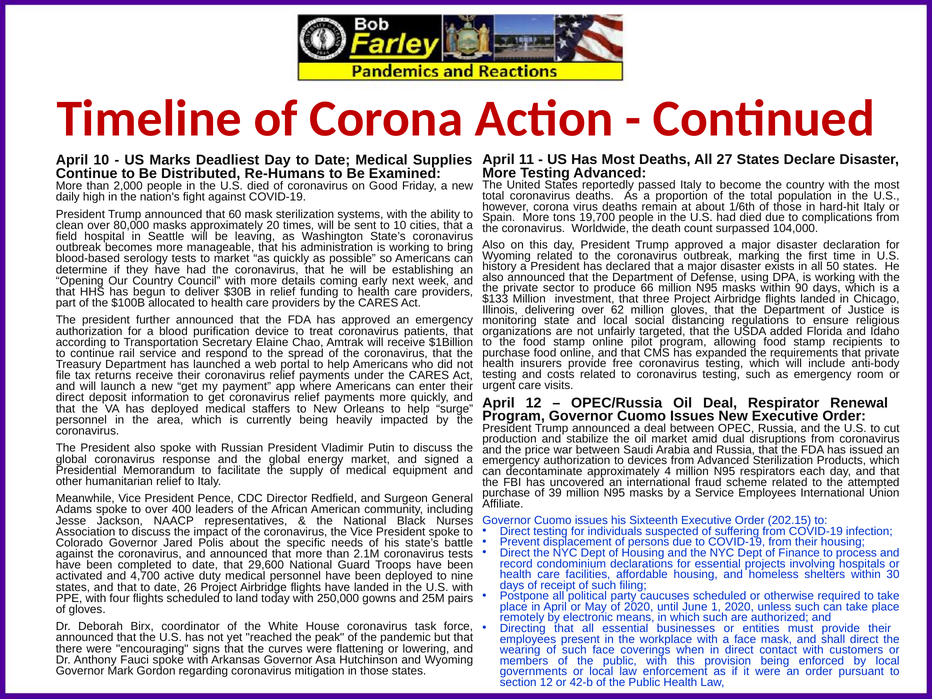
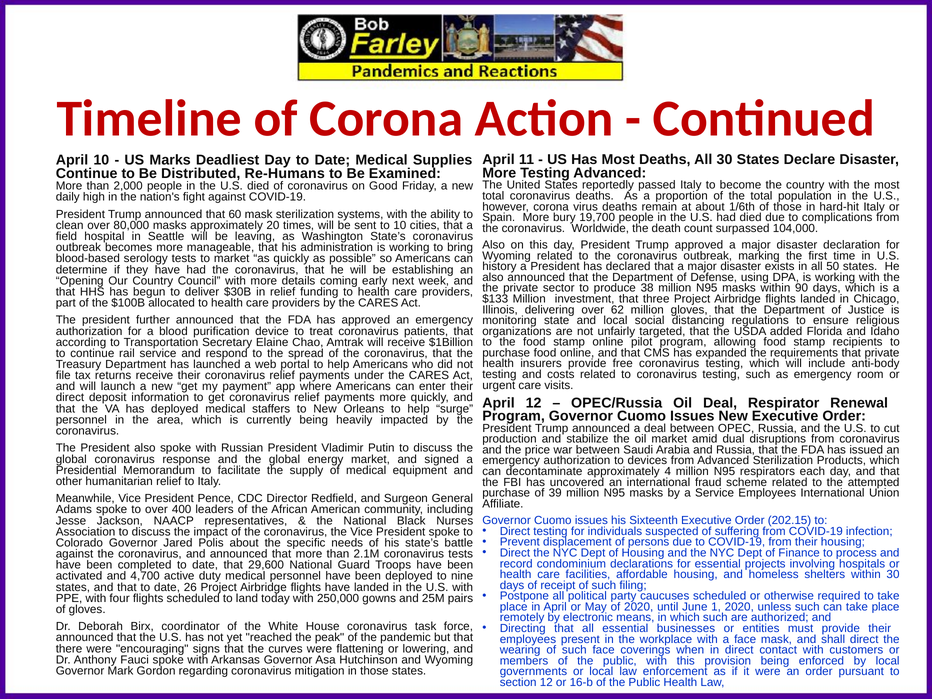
All 27: 27 -> 30
tons: tons -> bury
66: 66 -> 38
42-b: 42-b -> 16-b
